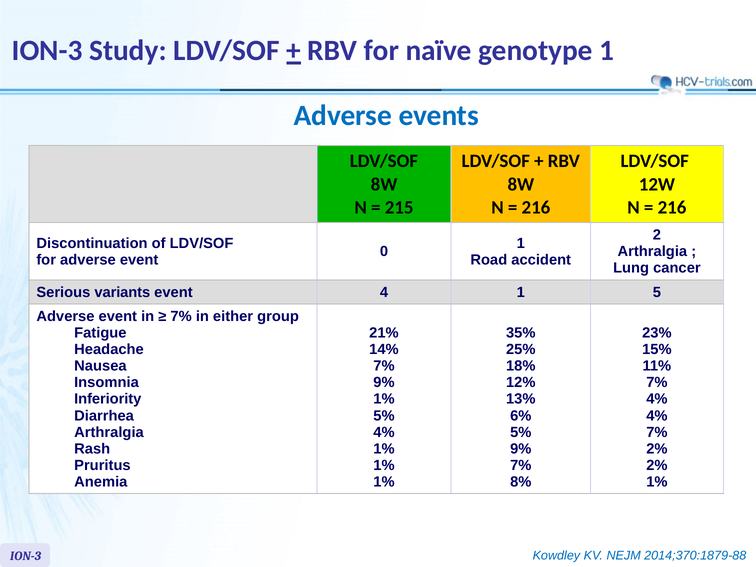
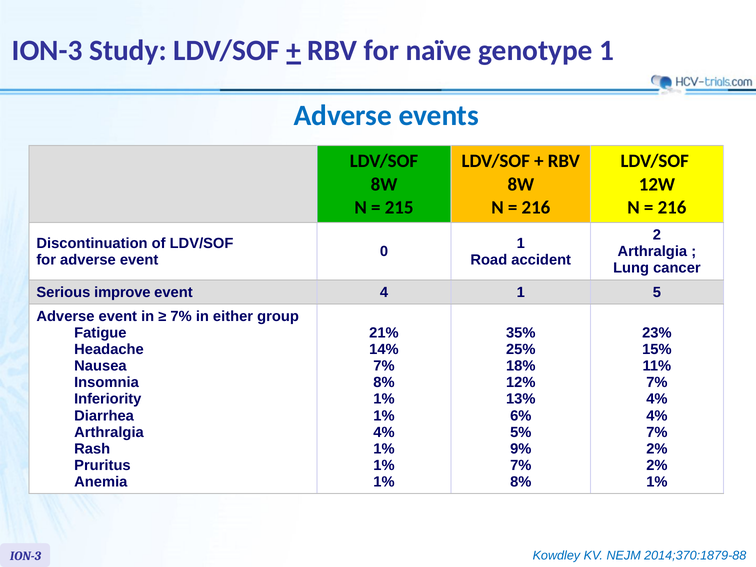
variants: variants -> improve
9% at (384, 383): 9% -> 8%
5% at (384, 416): 5% -> 1%
